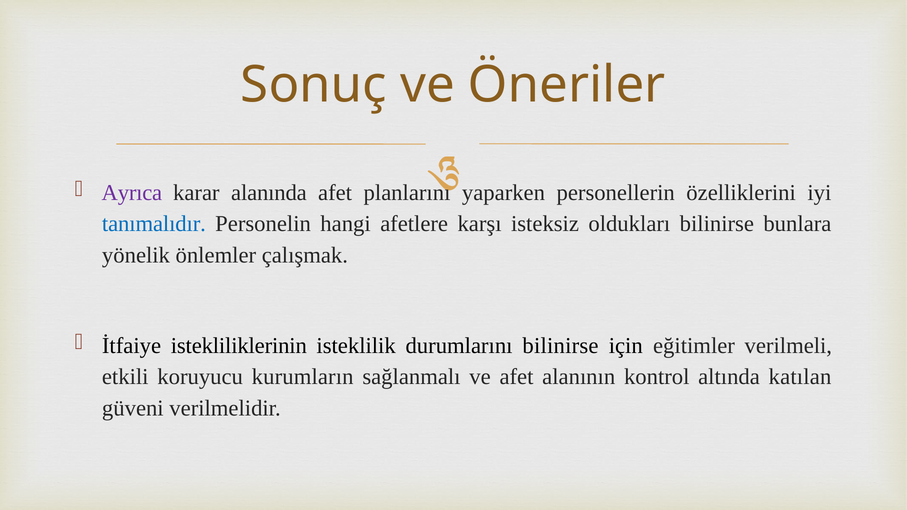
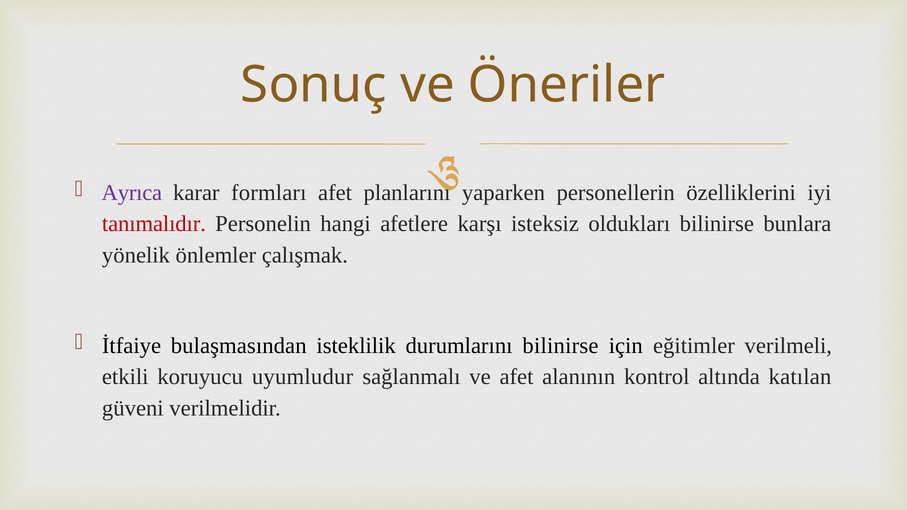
alanında: alanında -> formları
tanımalıdır colour: blue -> red
istekliliklerinin: istekliliklerinin -> bulaşmasından
kurumların: kurumların -> uyumludur
